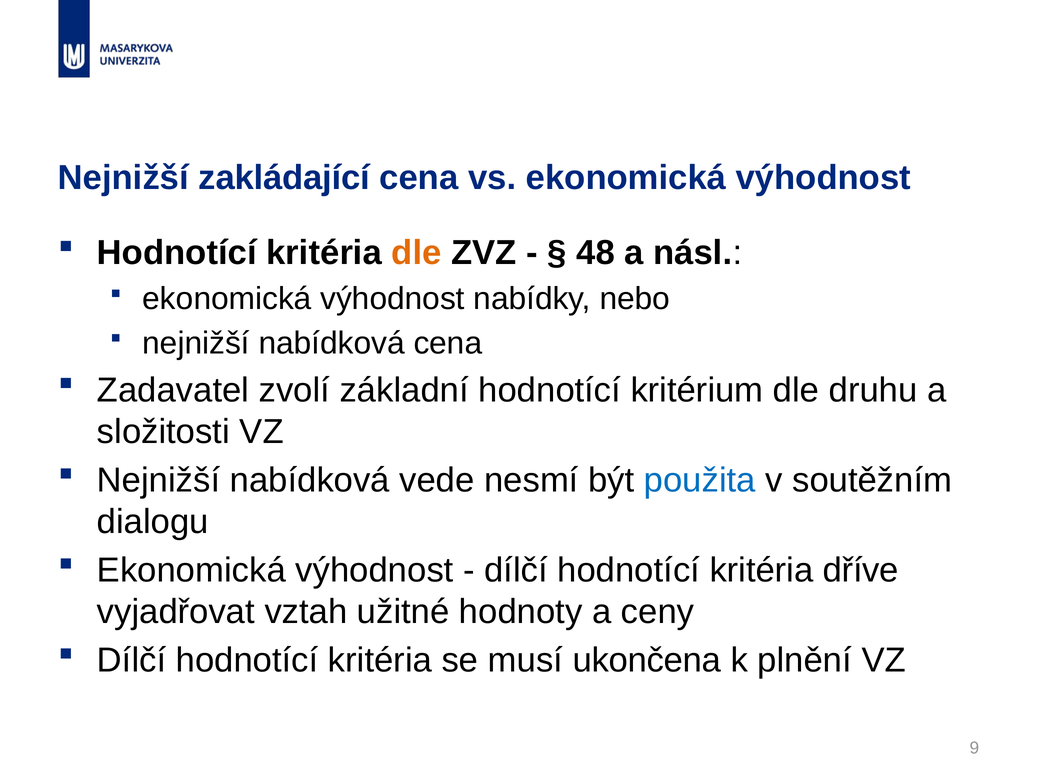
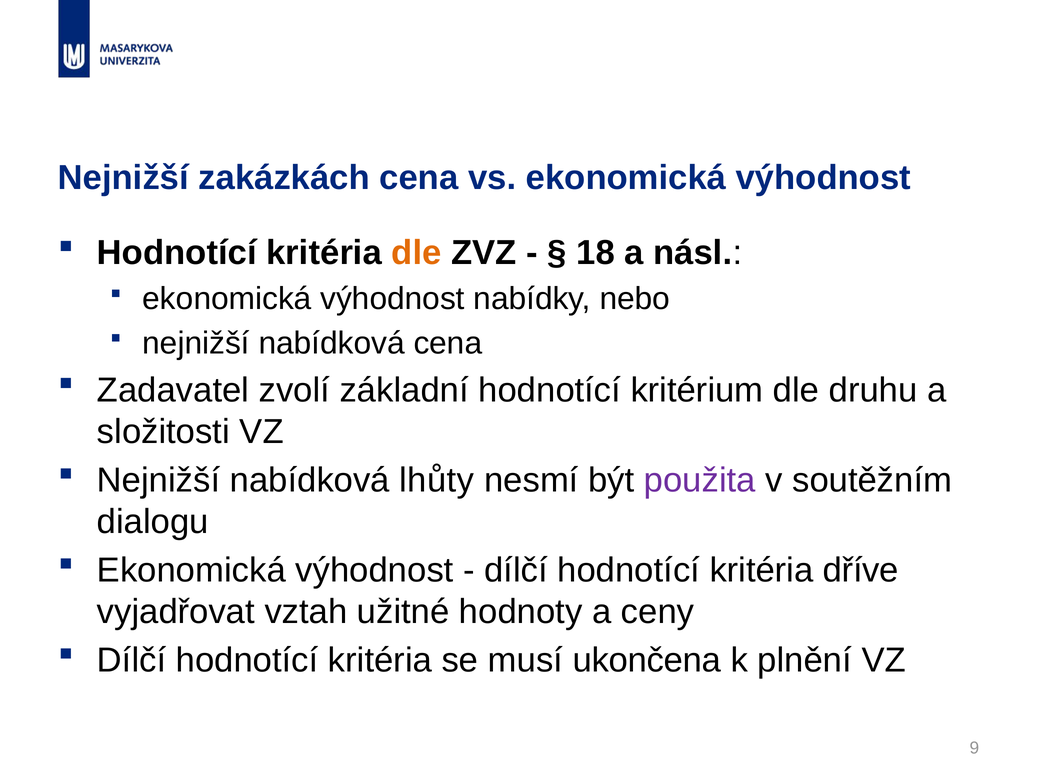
zakládající: zakládající -> zakázkách
48: 48 -> 18
vede: vede -> lhůty
použita colour: blue -> purple
